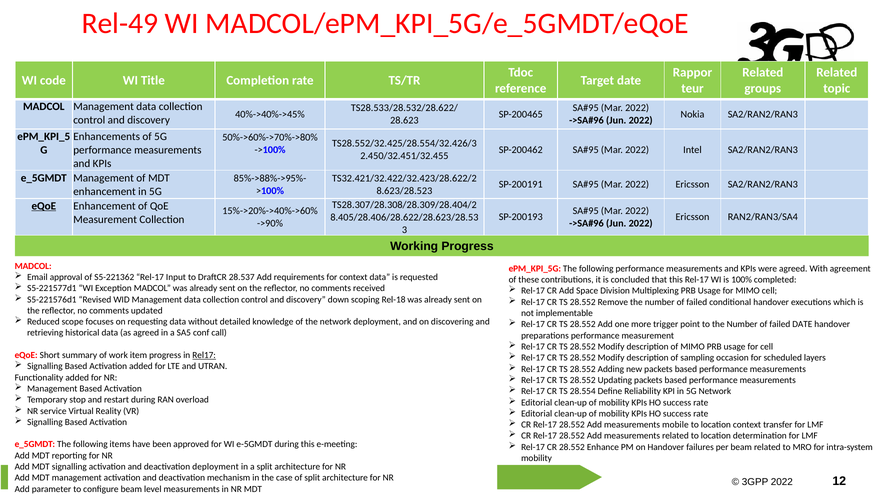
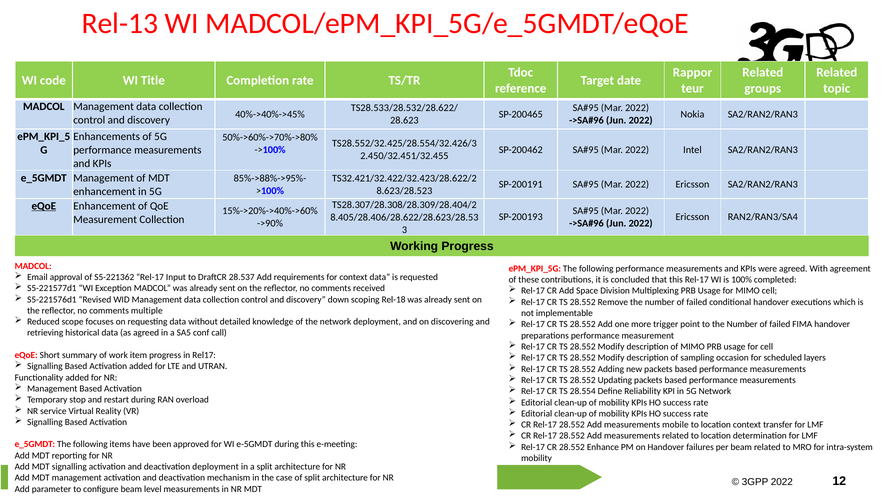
Rel-49: Rel-49 -> Rel-13
updated: updated -> multiple
failed DATE: DATE -> FIMA
Rel17 underline: present -> none
